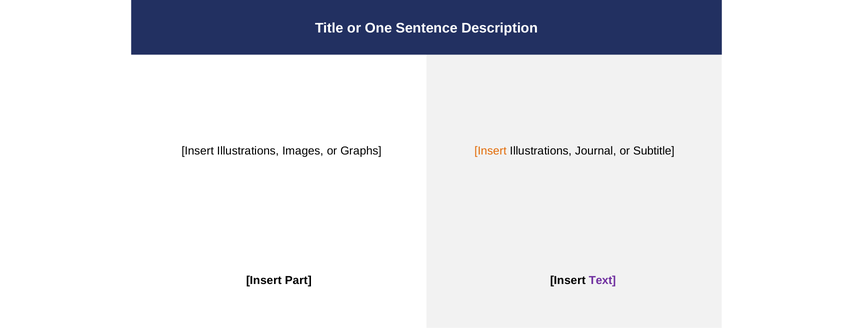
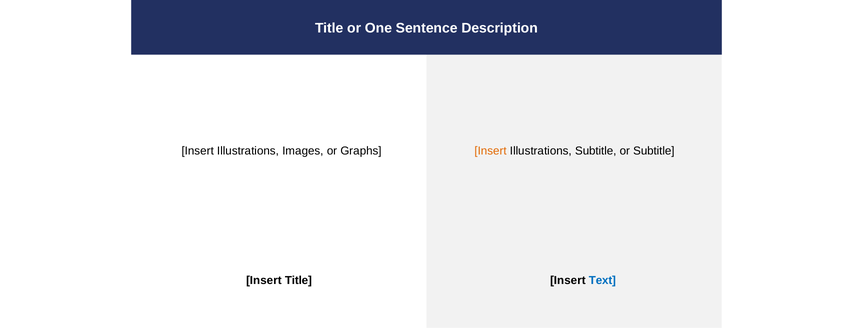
Illustrations Journal: Journal -> Subtitle
Insert Part: Part -> Title
Text colour: purple -> blue
